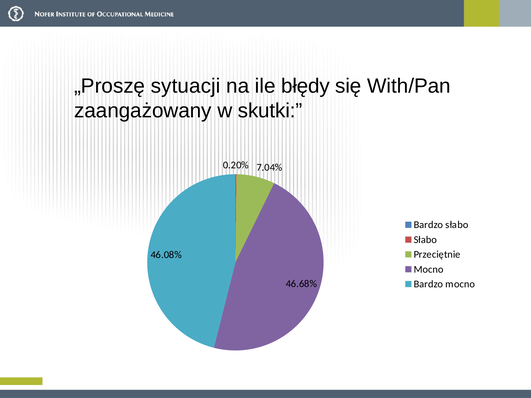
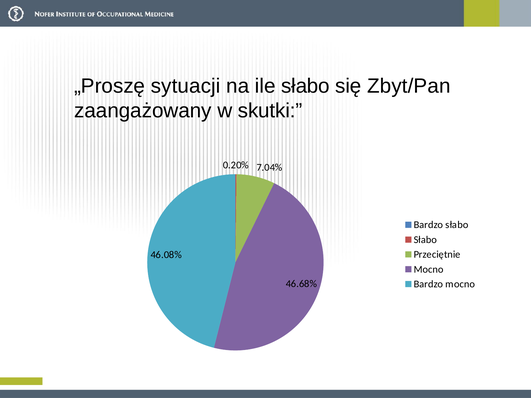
ile błędy: błędy -> słabo
With/Pan: With/Pan -> Zbyt/Pan
